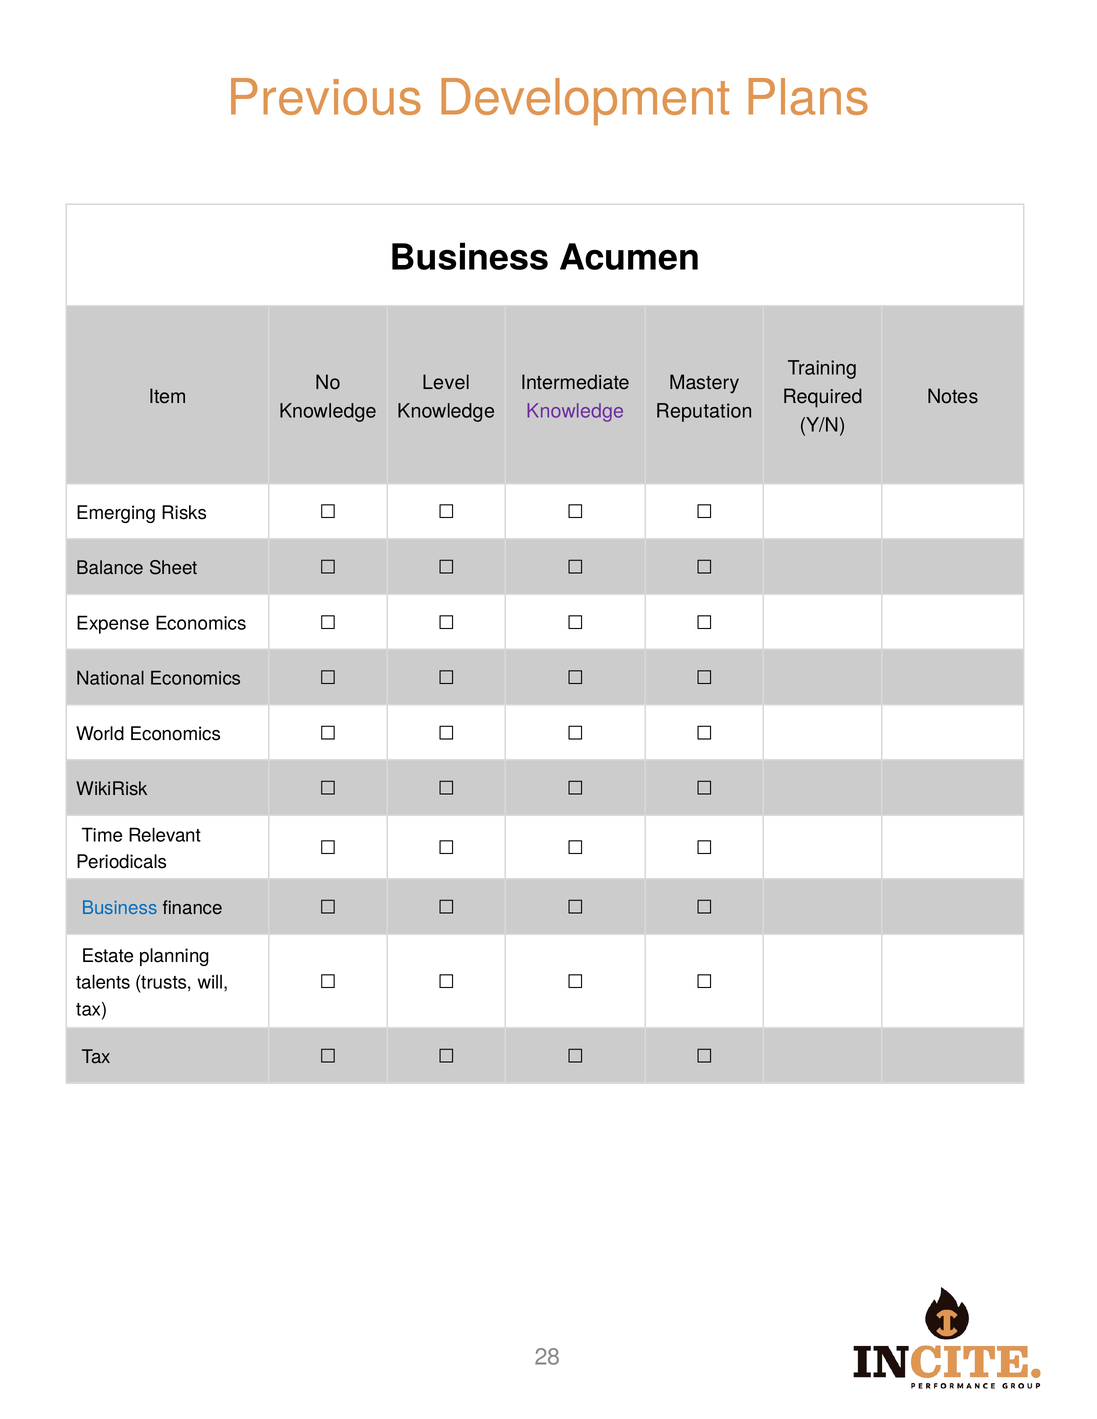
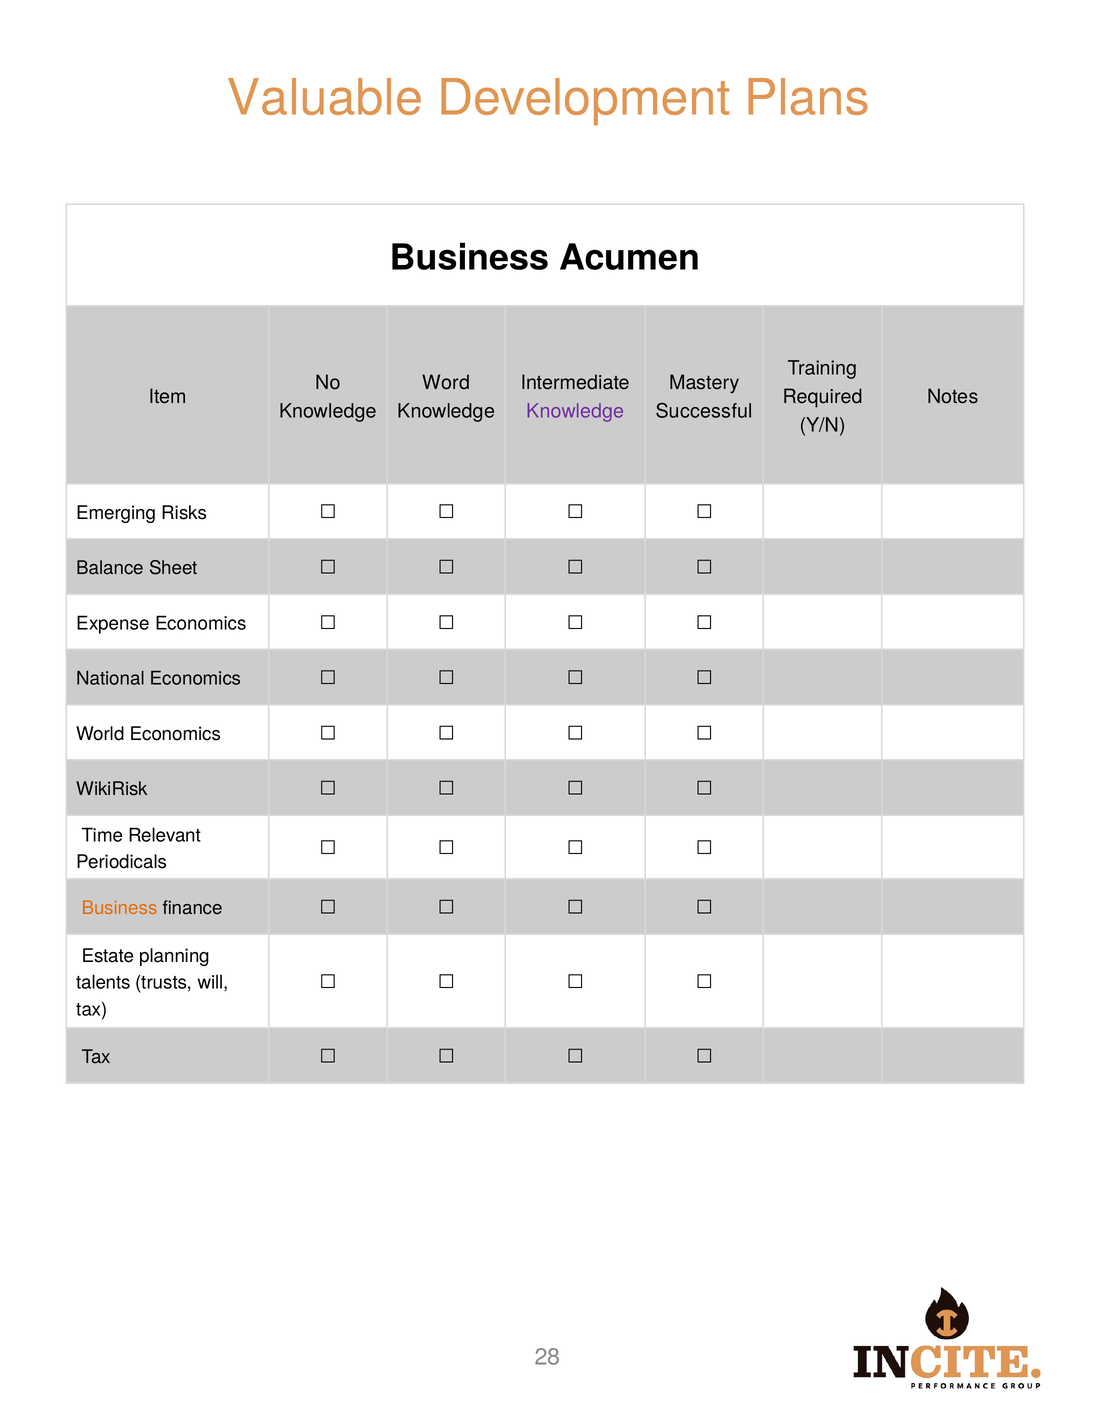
Previous: Previous -> Valuable
Level: Level -> Word
Reputation: Reputation -> Successful
Business at (120, 909) colour: blue -> orange
